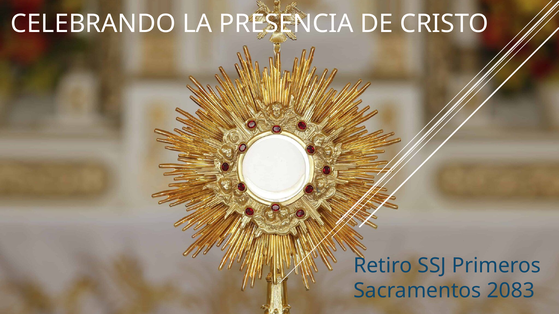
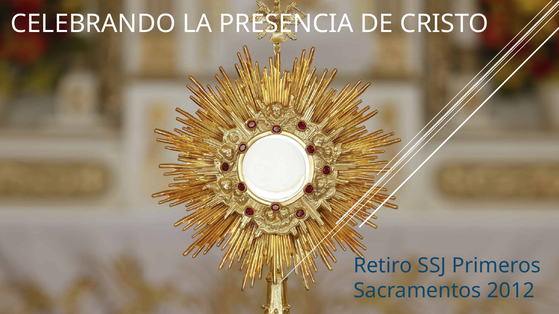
2083: 2083 -> 2012
